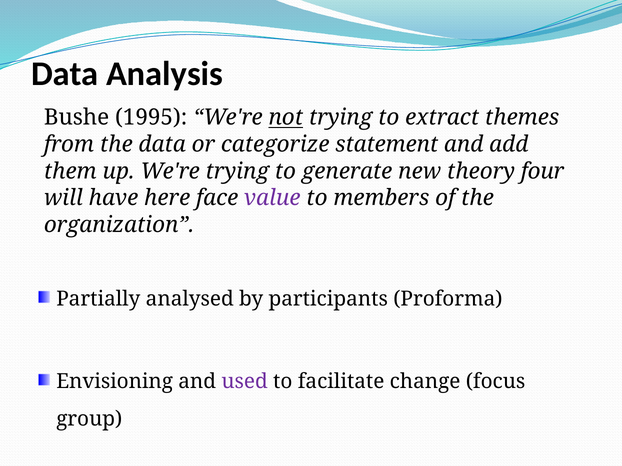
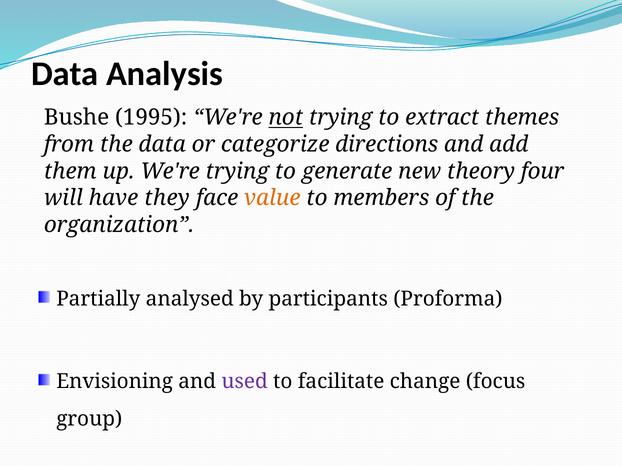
statement: statement -> directions
here: here -> they
value colour: purple -> orange
